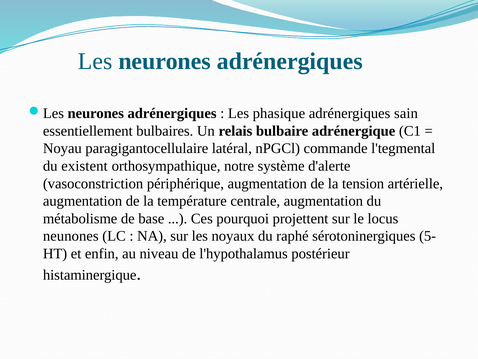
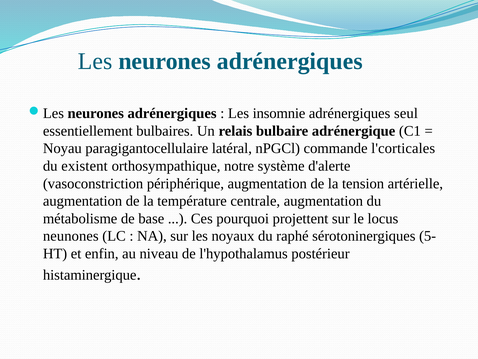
phasique: phasique -> insomnie
sain: sain -> seul
l'tegmental: l'tegmental -> l'corticales
